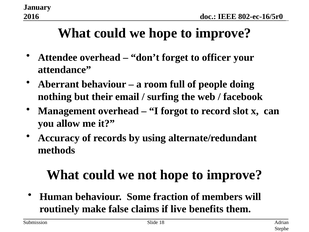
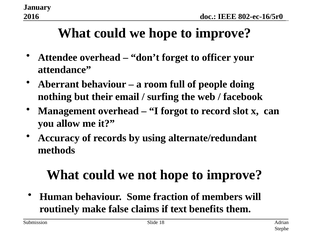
live: live -> text
